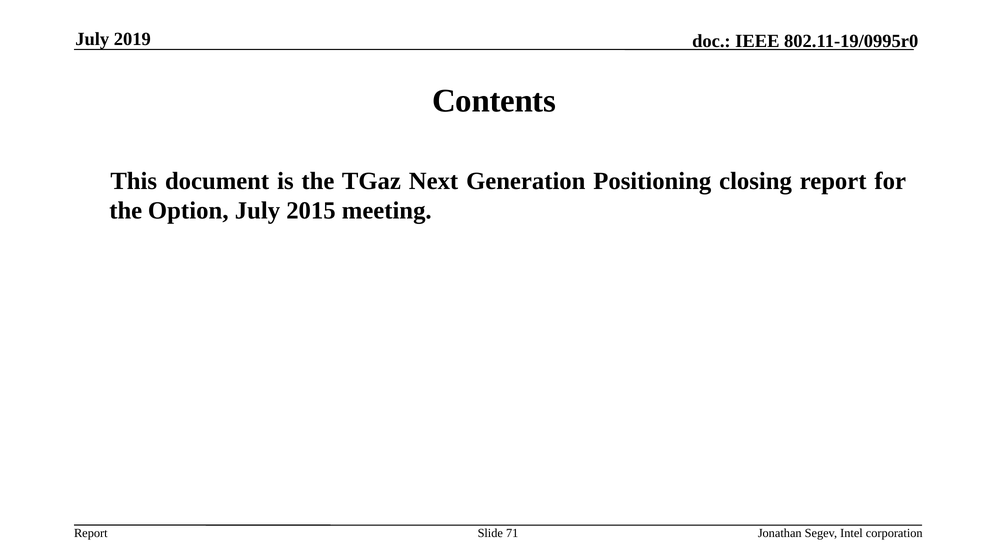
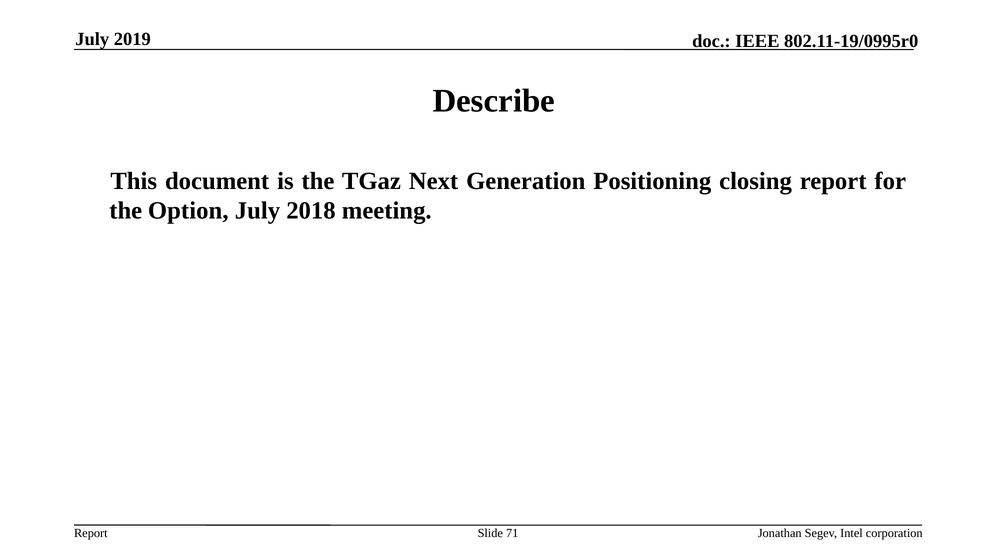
Contents: Contents -> Describe
2015: 2015 -> 2018
